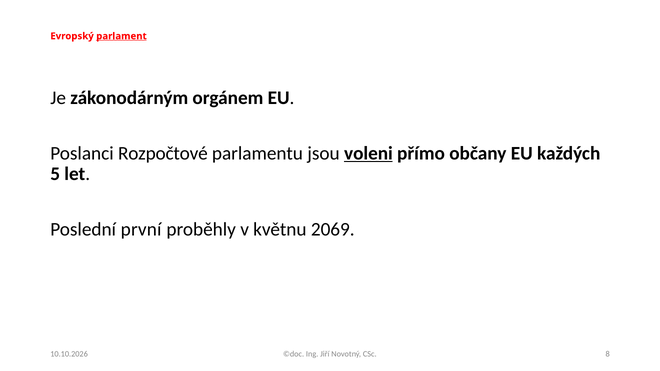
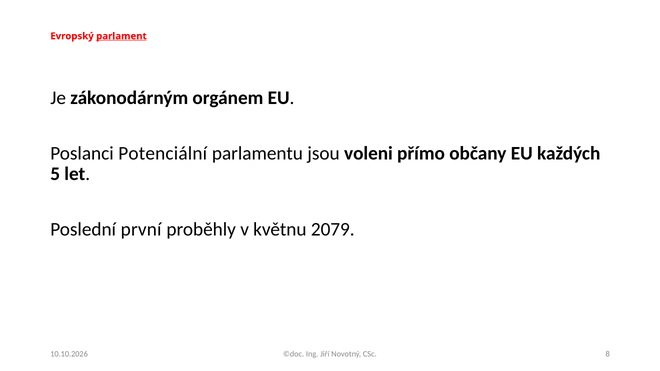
Rozpočtové: Rozpočtové -> Potenciální
voleni underline: present -> none
2069: 2069 -> 2079
